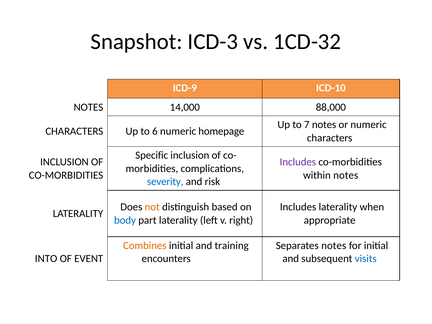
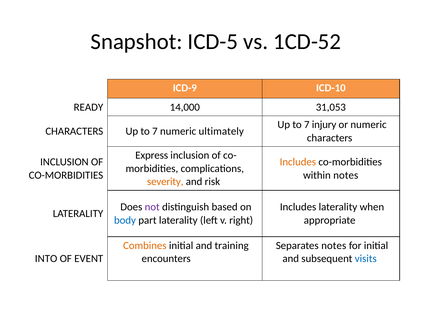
ICD-3: ICD-3 -> ICD-5
1CD-32: 1CD-32 -> 1CD-52
NOTES at (88, 107): NOTES -> READY
88,000: 88,000 -> 31,053
7 notes: notes -> injury
CHARACTERS Up to 6: 6 -> 7
homepage: homepage -> ultimately
Specific: Specific -> Express
Includes at (298, 162) colour: purple -> orange
severity colour: blue -> orange
not colour: orange -> purple
